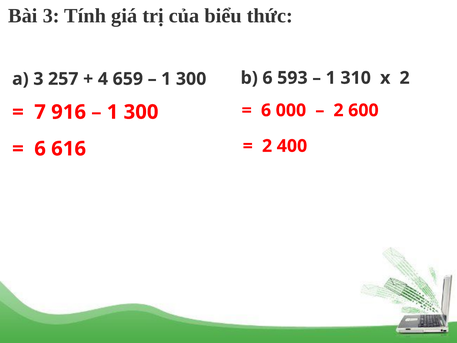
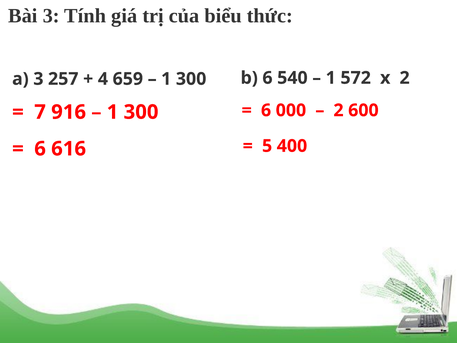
593: 593 -> 540
310: 310 -> 572
2 at (267, 146): 2 -> 5
